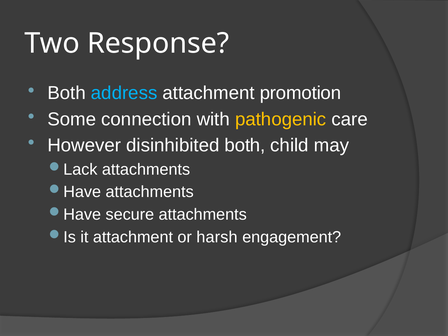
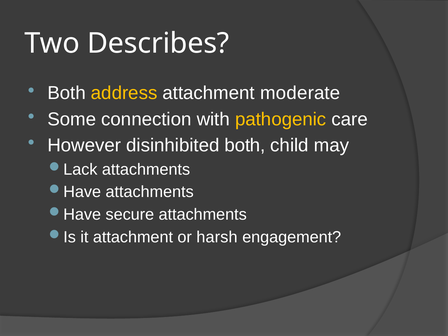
Response: Response -> Describes
address colour: light blue -> yellow
promotion: promotion -> moderate
